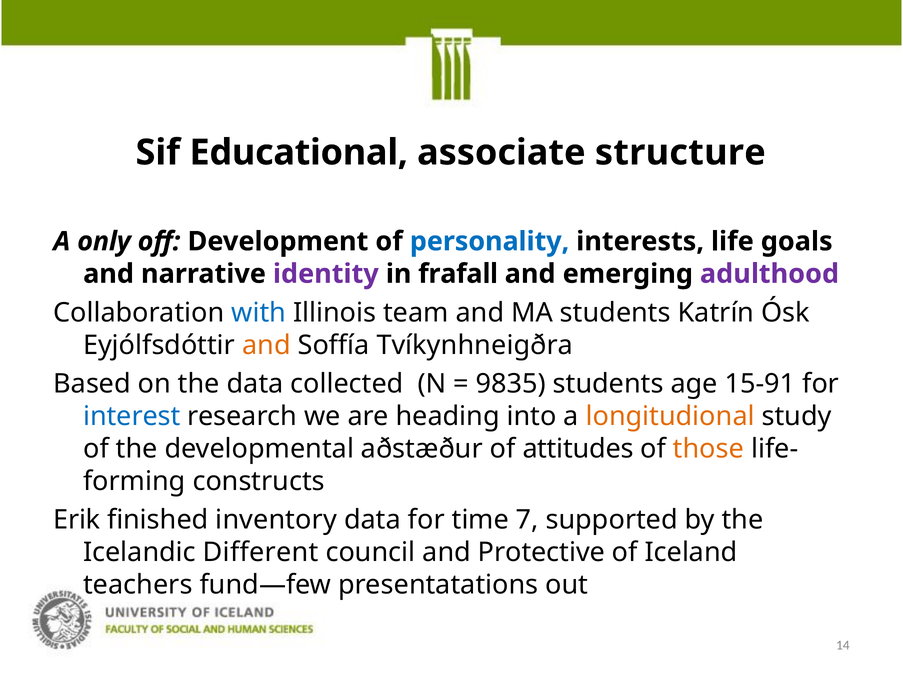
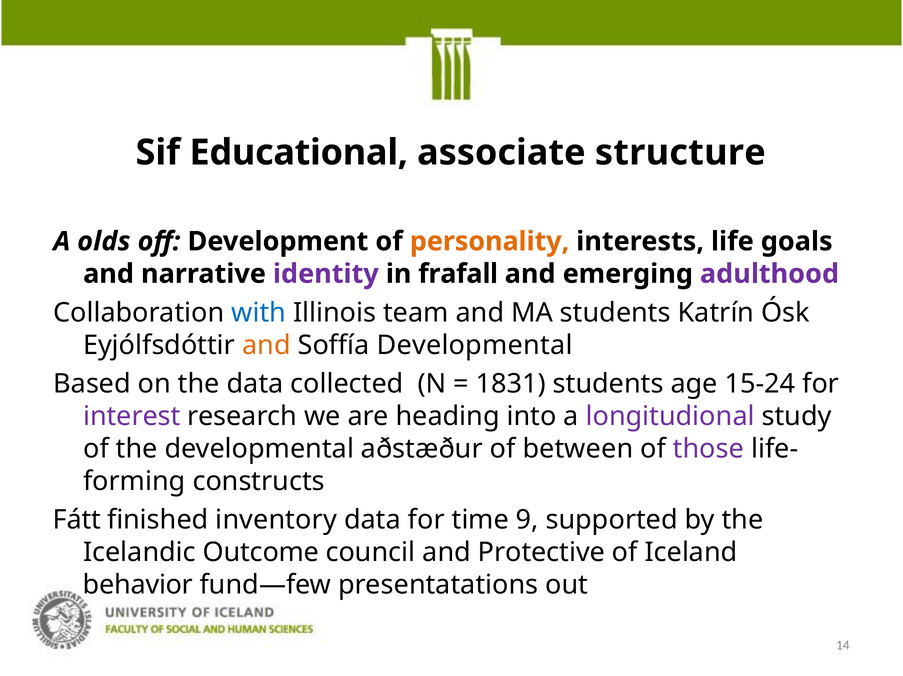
only: only -> olds
personality colour: blue -> orange
Soffía Tvíkynhneigðra: Tvíkynhneigðra -> Developmental
9835: 9835 -> 1831
15-91: 15-91 -> 15-24
interest colour: blue -> purple
longitudional colour: orange -> purple
attitudes: attitudes -> between
those colour: orange -> purple
Erik: Erik -> Fátt
7: 7 -> 9
Different: Different -> Outcome
teachers: teachers -> behavior
